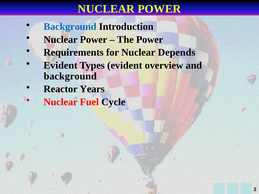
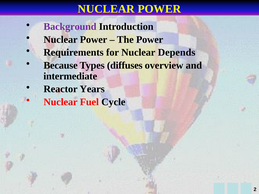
Background at (70, 27) colour: blue -> purple
Evident at (60, 65): Evident -> Because
Types evident: evident -> diffuses
background at (70, 76): background -> intermediate
